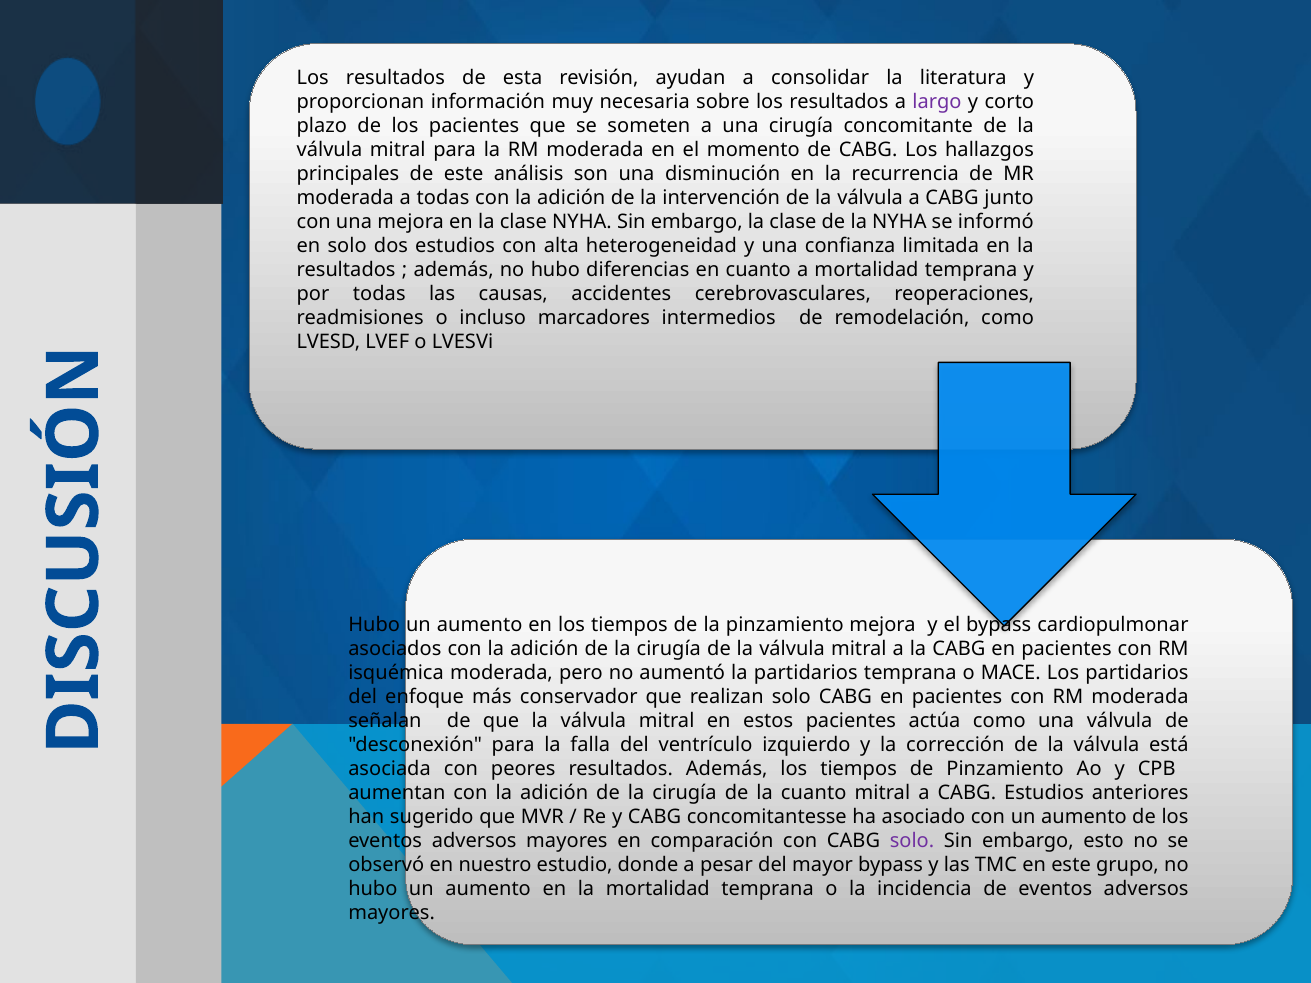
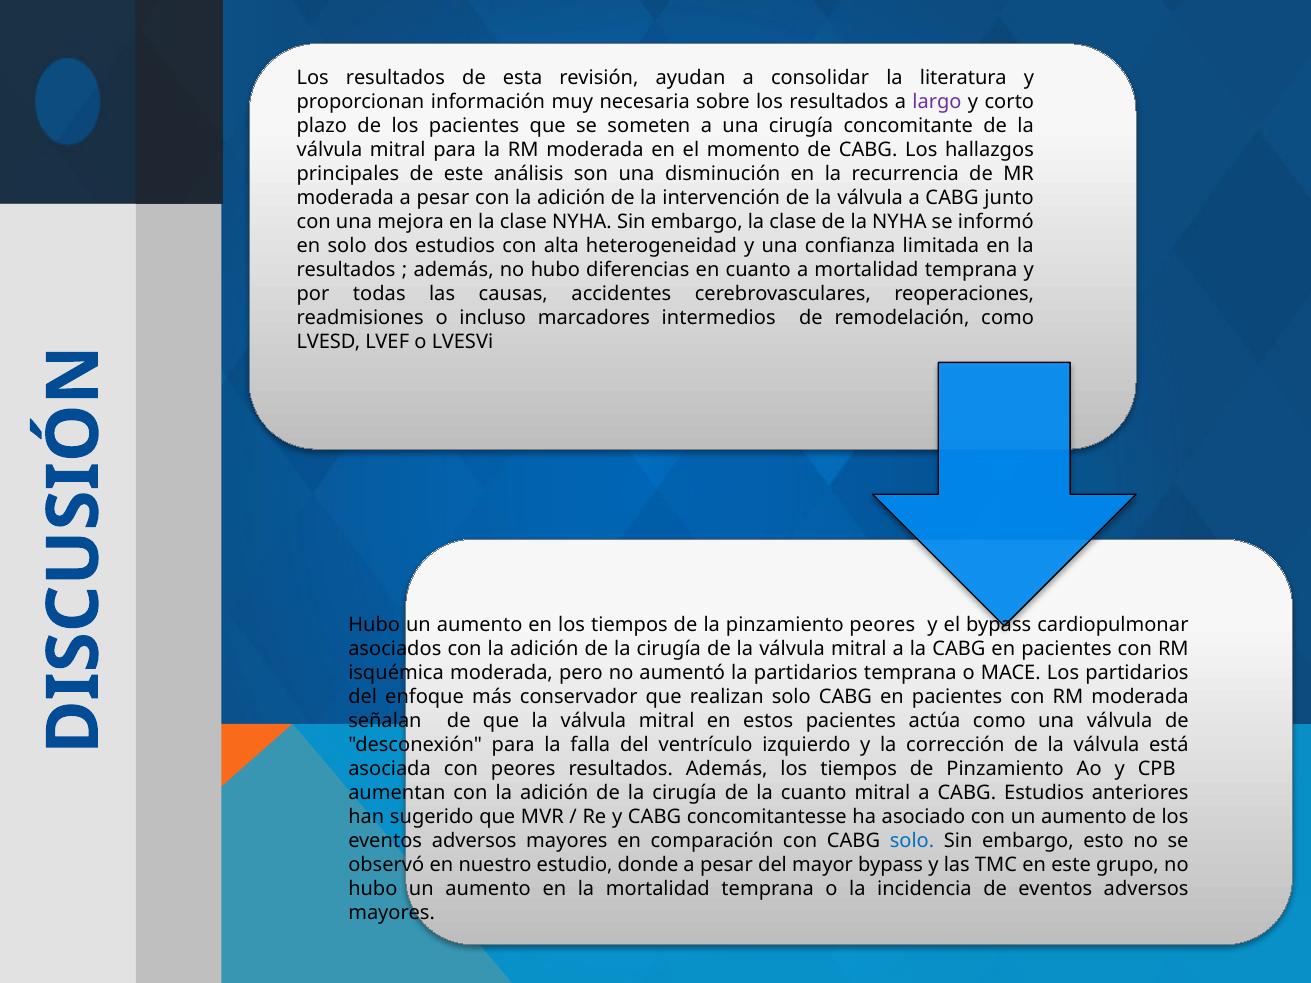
moderada a todas: todas -> pesar
pinzamiento mejora: mejora -> peores
solo at (912, 841) colour: purple -> blue
